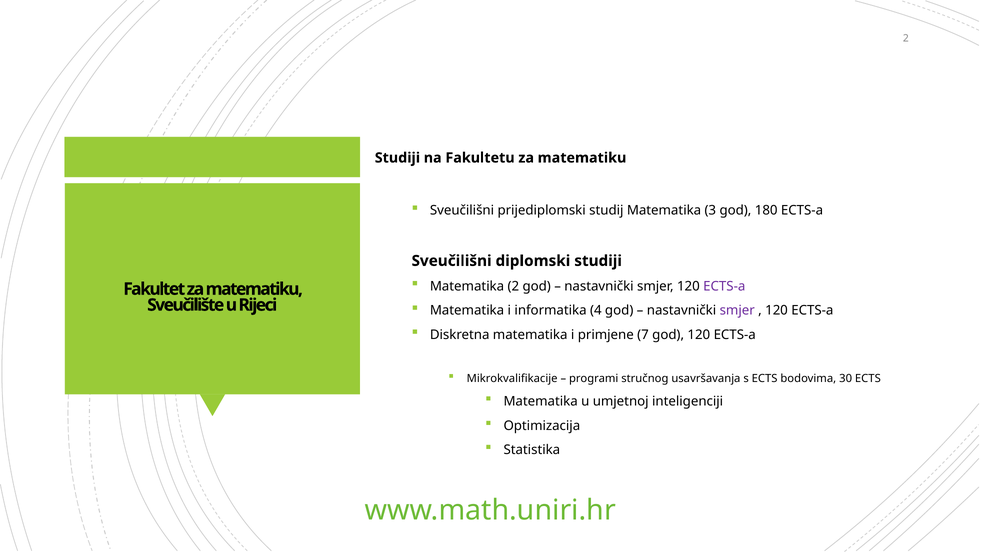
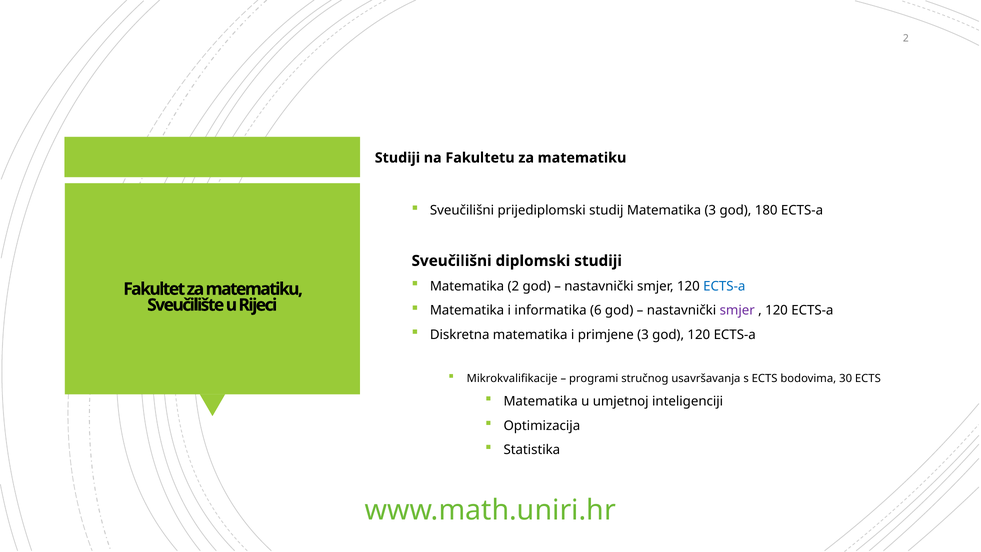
ECTS-a at (724, 286) colour: purple -> blue
4: 4 -> 6
primjene 7: 7 -> 3
